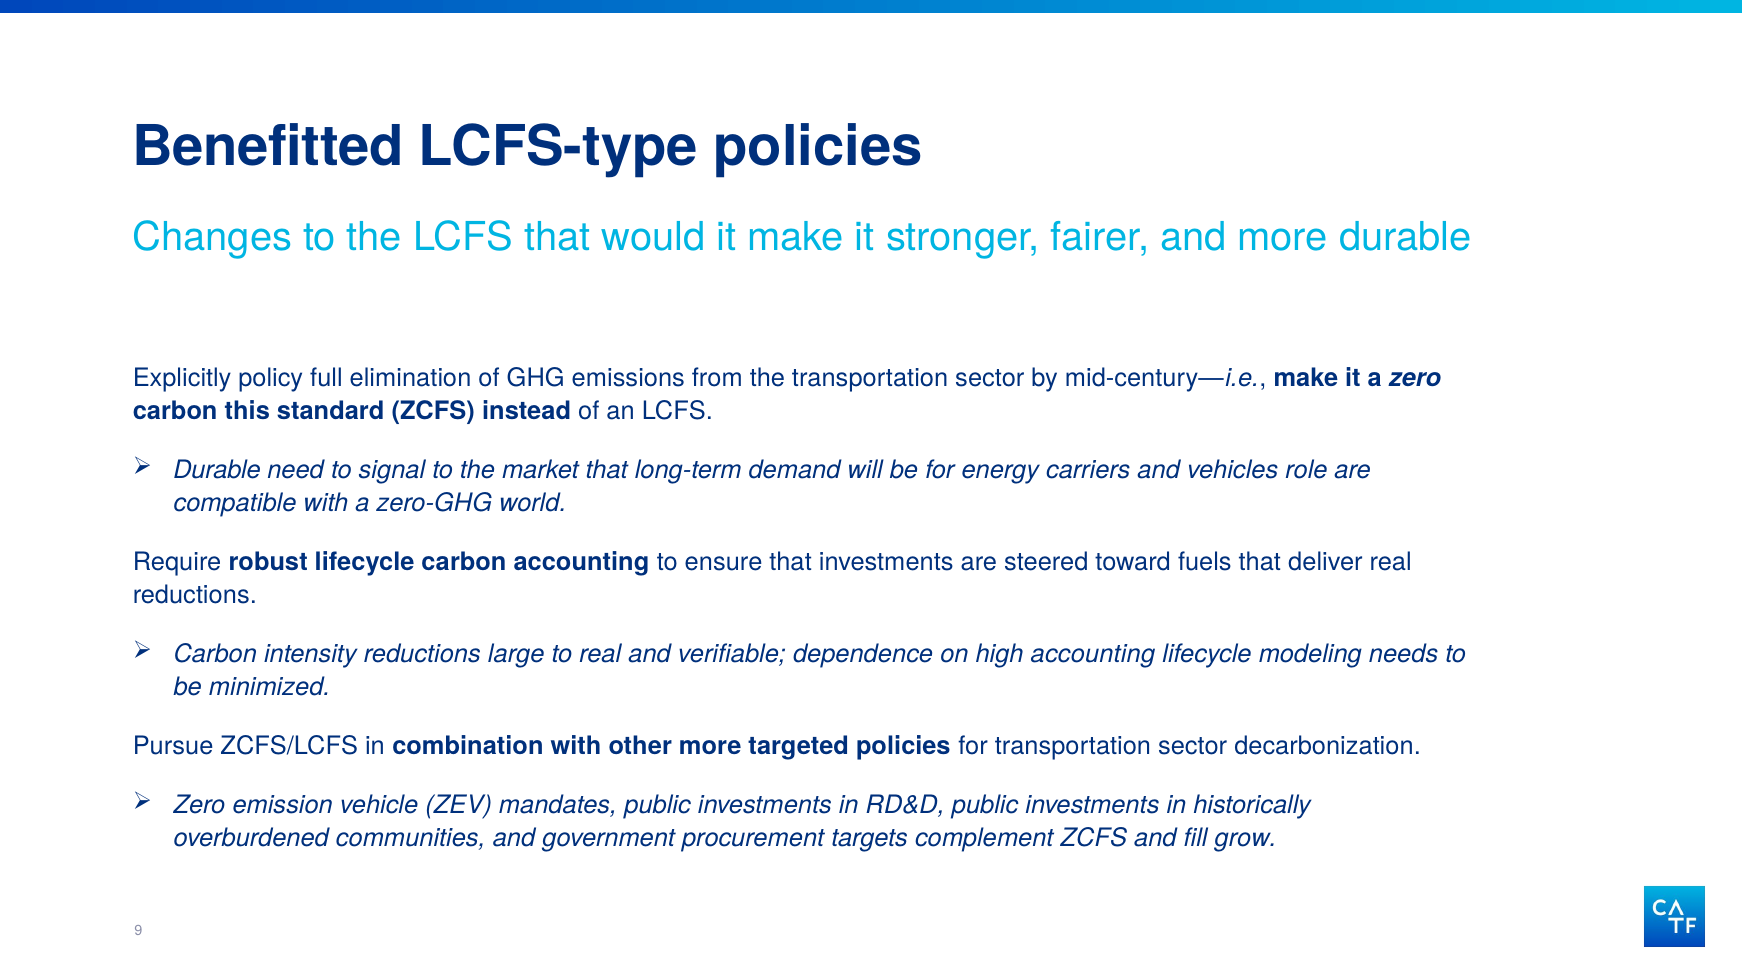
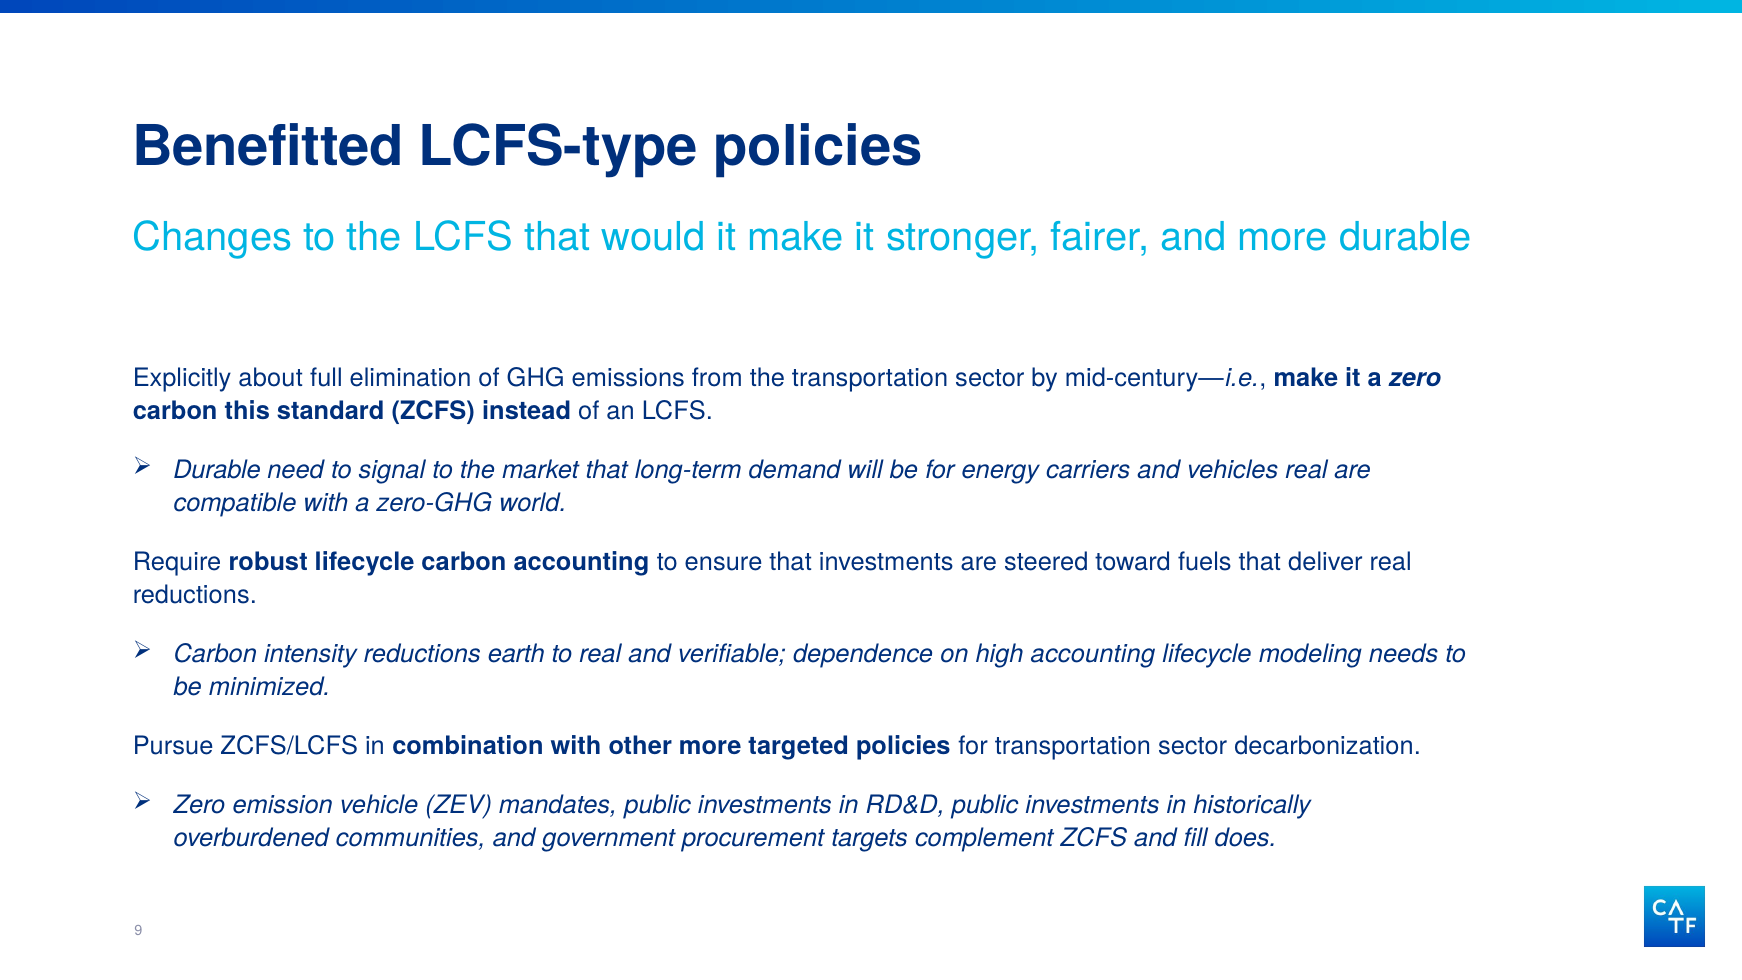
policy: policy -> about
vehicles role: role -> real
large: large -> earth
grow: grow -> does
